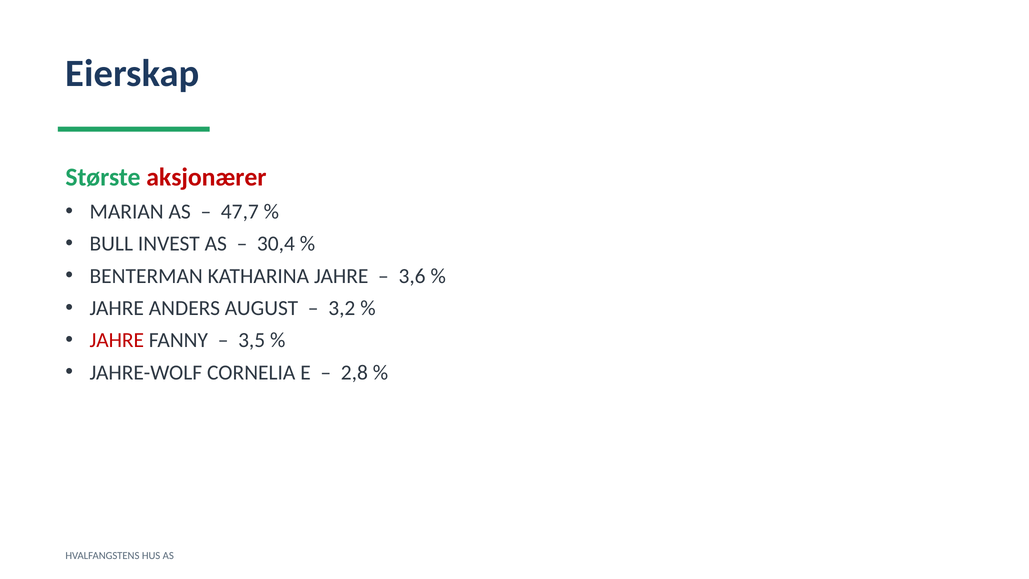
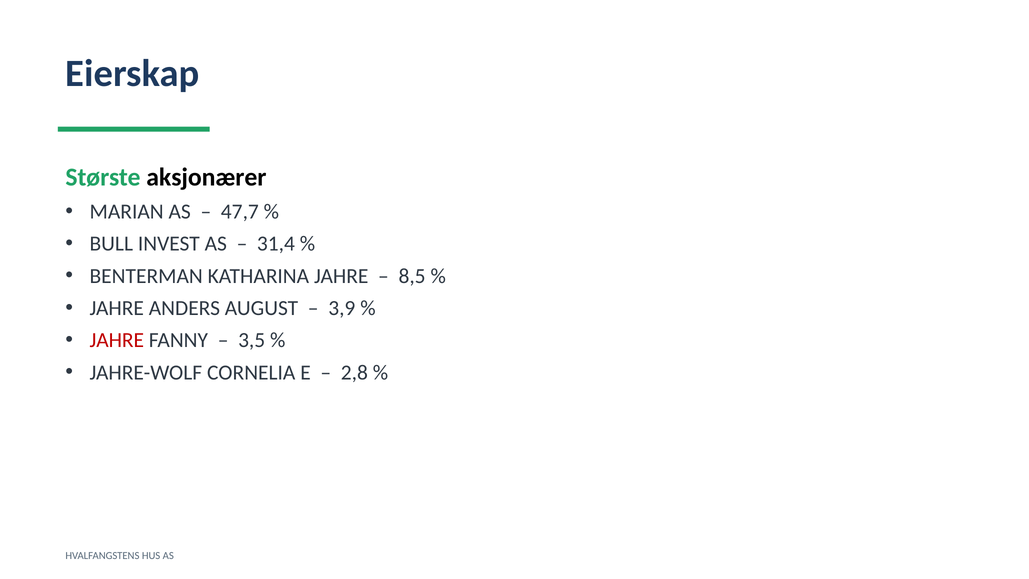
aksjonærer colour: red -> black
30,4: 30,4 -> 31,4
3,6: 3,6 -> 8,5
3,2: 3,2 -> 3,9
